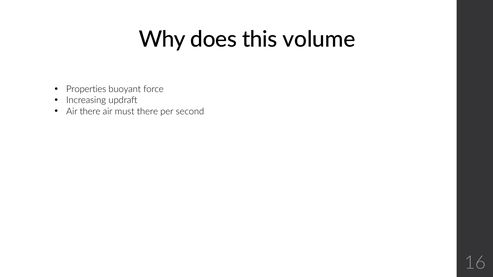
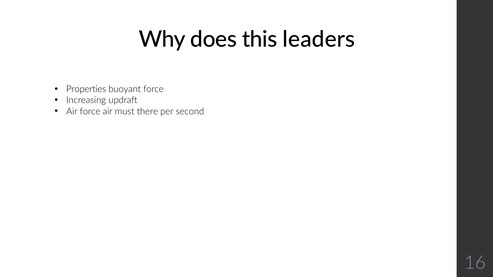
volume: volume -> leaders
Air there: there -> force
